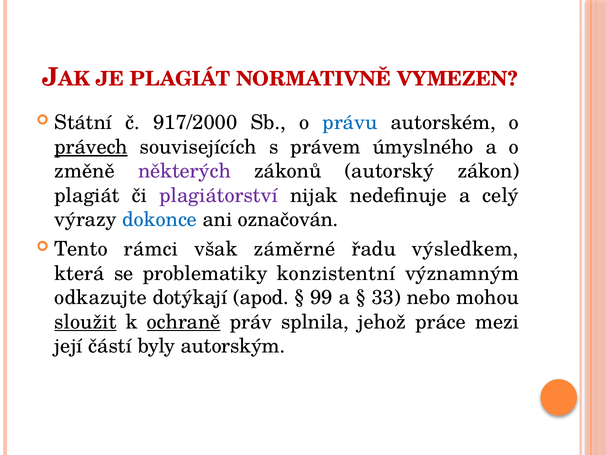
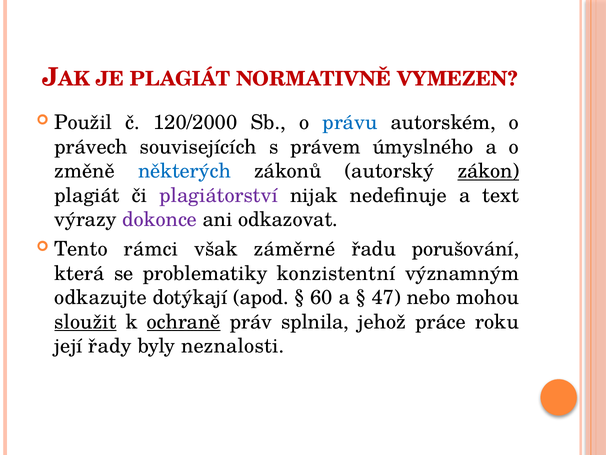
Státní: Státní -> Použil
917/2000: 917/2000 -> 120/2000
právech underline: present -> none
některých colour: purple -> blue
zákon underline: none -> present
celý: celý -> text
dokonce colour: blue -> purple
označován: označován -> odkazovat
výsledkem: výsledkem -> porušování
99: 99 -> 60
33: 33 -> 47
mezi: mezi -> roku
částí: částí -> řady
autorským: autorským -> neznalosti
